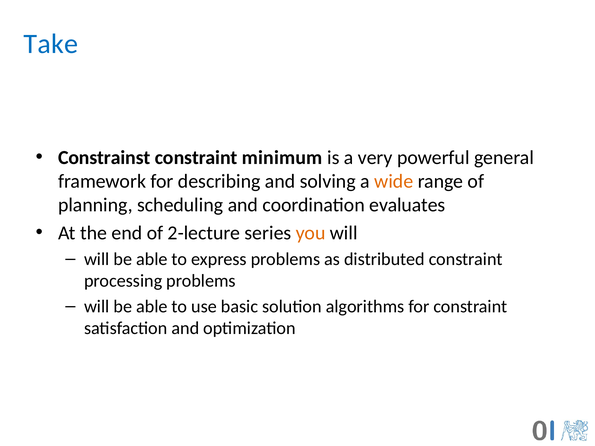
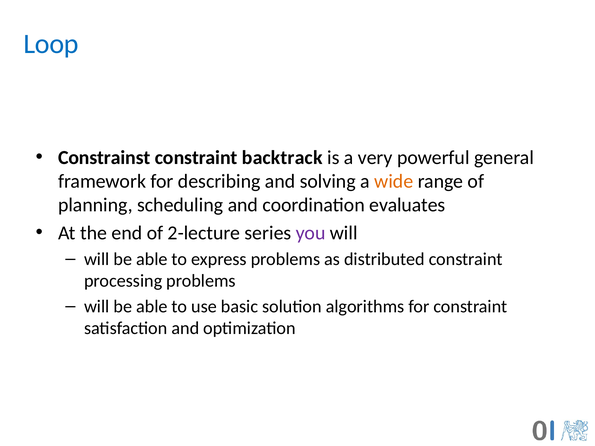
Take: Take -> Loop
minimum: minimum -> backtrack
you colour: orange -> purple
